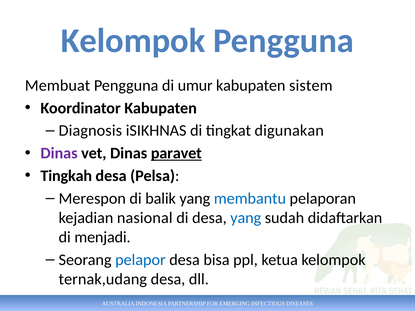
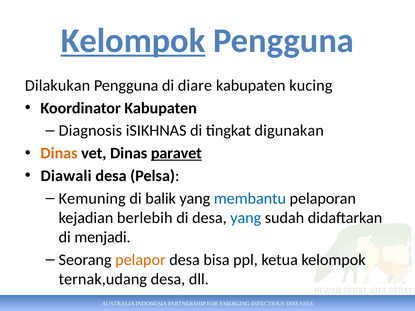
Kelompok at (133, 41) underline: none -> present
Membuat: Membuat -> Dilakukan
umur: umur -> diare
sistem: sistem -> kucing
Dinas at (59, 153) colour: purple -> orange
Tingkah: Tingkah -> Diawali
Merespon: Merespon -> Kemuning
nasional: nasional -> berlebih
pelapor colour: blue -> orange
